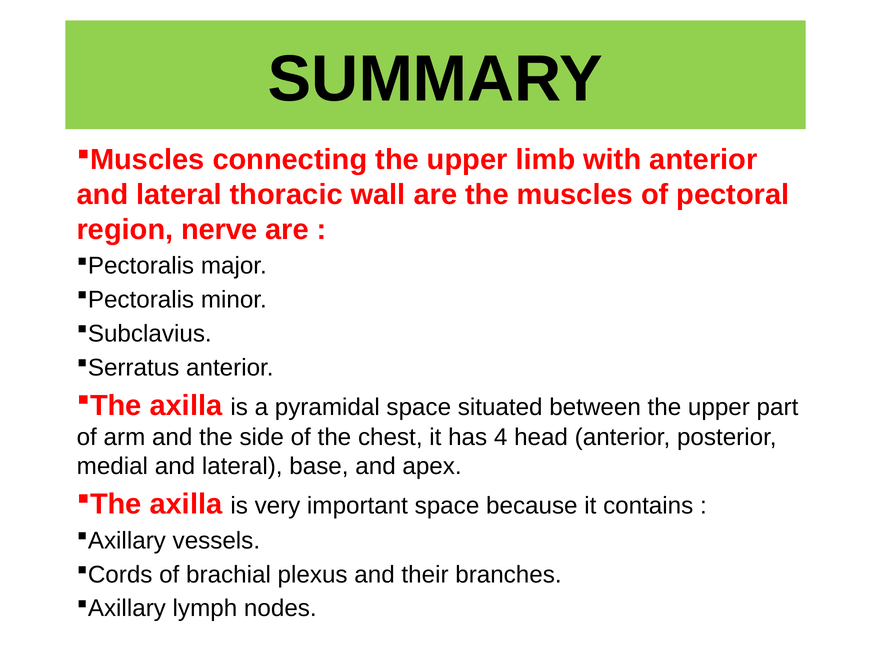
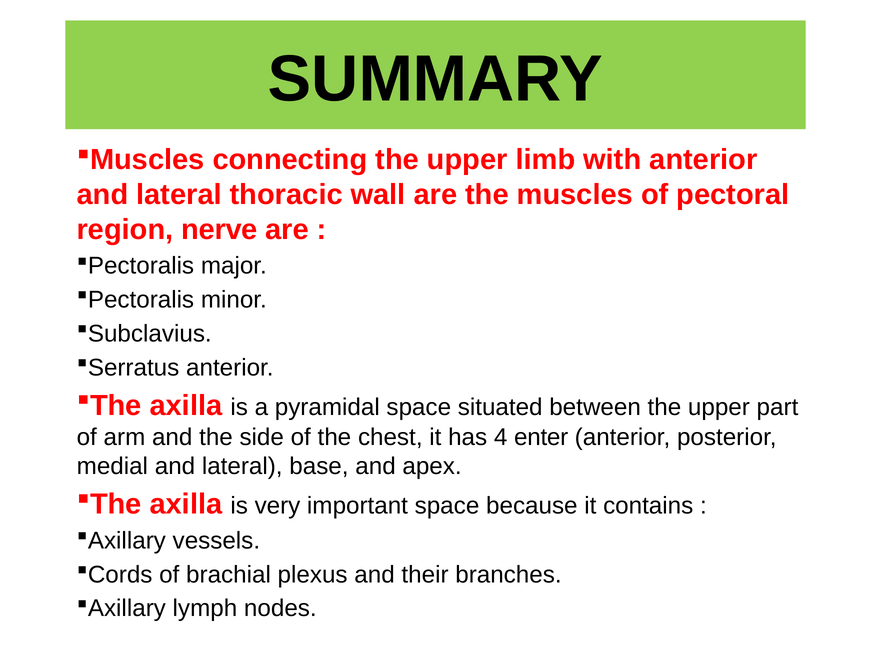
head: head -> enter
